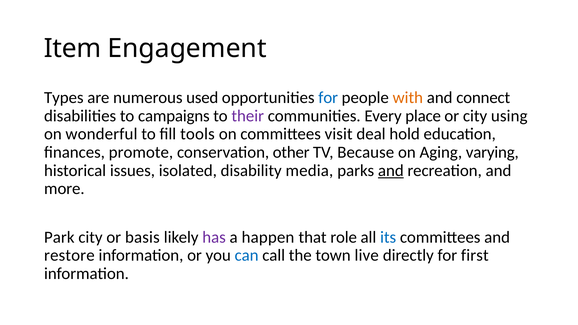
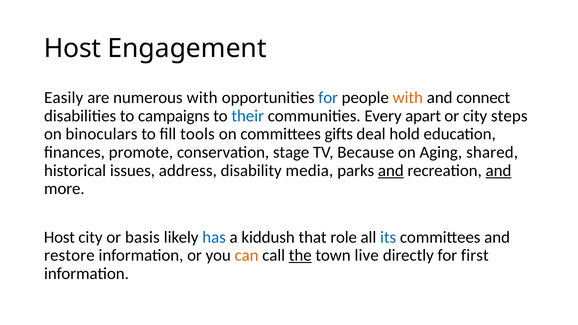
Item at (72, 49): Item -> Host
Types: Types -> Easily
numerous used: used -> with
their colour: purple -> blue
place: place -> apart
using: using -> steps
wonderful: wonderful -> binoculars
visit: visit -> gifts
other: other -> stage
varying: varying -> shared
isolated: isolated -> address
and at (498, 171) underline: none -> present
Park at (59, 237): Park -> Host
has colour: purple -> blue
happen: happen -> kiddush
can colour: blue -> orange
the underline: none -> present
